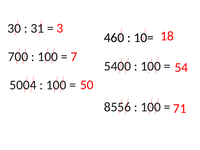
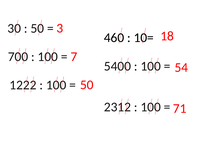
31 at (37, 28): 31 -> 50
5004: 5004 -> 1222
8556: 8556 -> 2312
